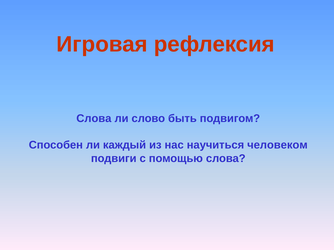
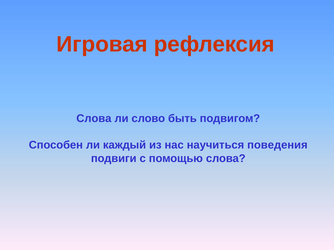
человеком: человеком -> поведения
